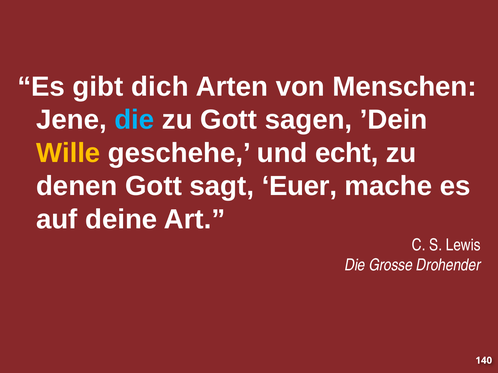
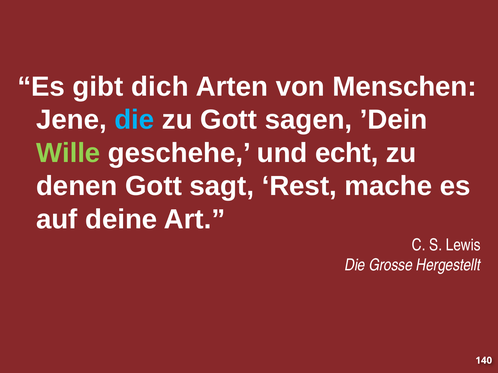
Wille colour: yellow -> light green
Euer: Euer -> Rest
Drohender: Drohender -> Hergestellt
